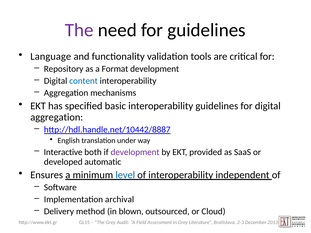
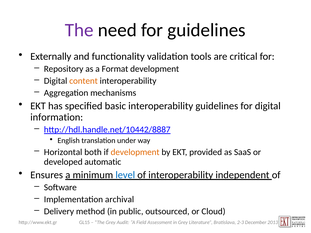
Language: Language -> Externally
content colour: blue -> orange
aggregation at (57, 117): aggregation -> information
Interactive: Interactive -> Horizontal
development at (135, 152) colour: purple -> orange
blown: blown -> public
